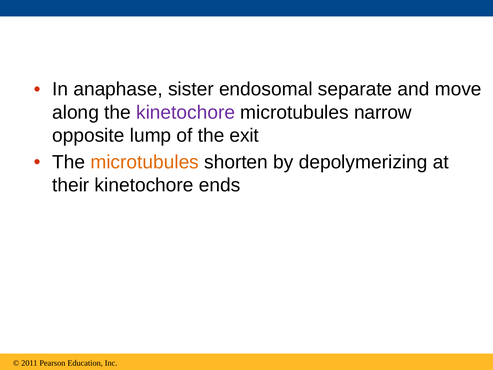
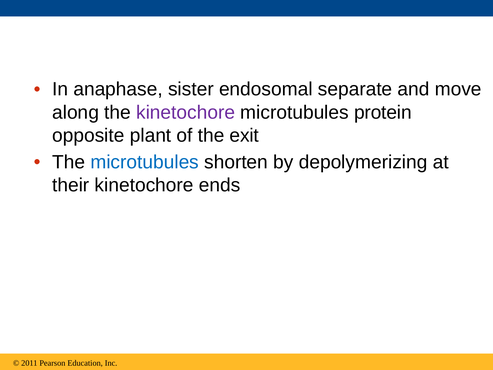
narrow: narrow -> protein
lump: lump -> plant
microtubules at (145, 162) colour: orange -> blue
